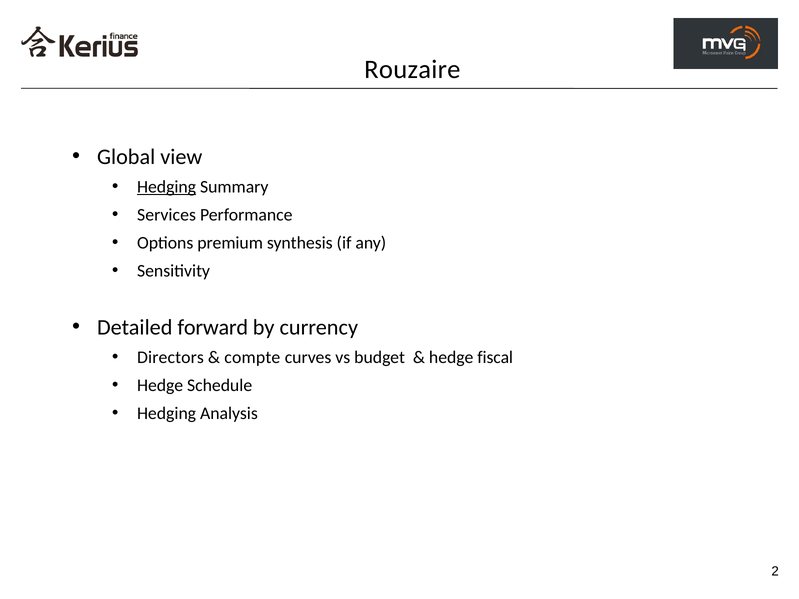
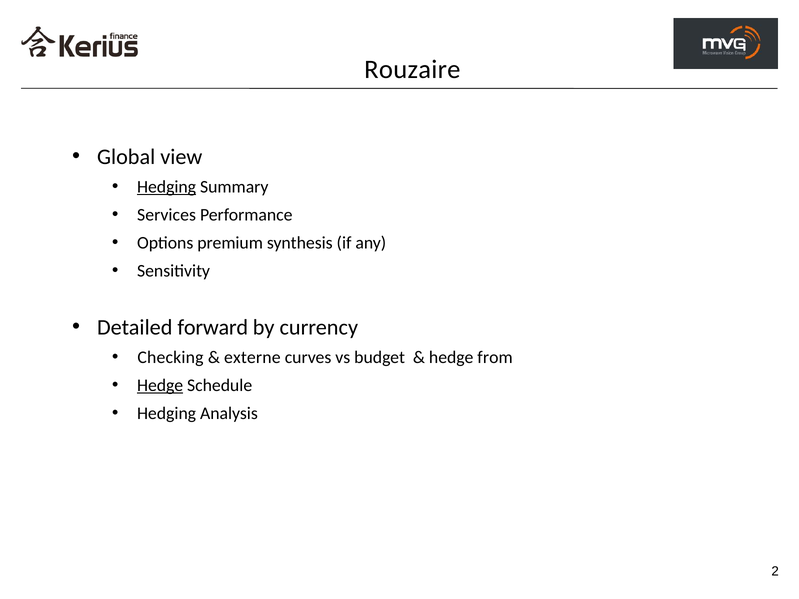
Directors: Directors -> Checking
compte: compte -> externe
fiscal: fiscal -> from
Hedge at (160, 386) underline: none -> present
